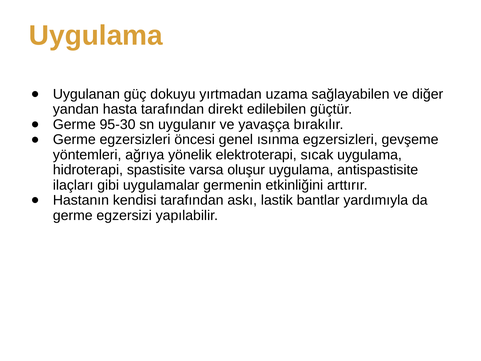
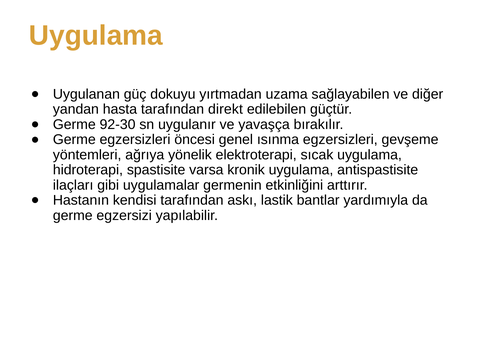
95-30: 95-30 -> 92-30
oluşur: oluşur -> kronik
